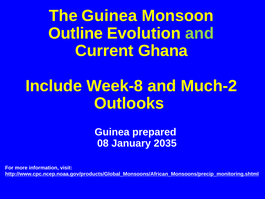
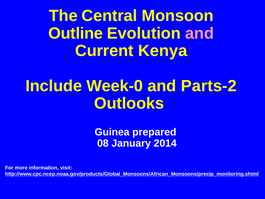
The Guinea: Guinea -> Central
and at (200, 33) colour: light green -> pink
Ghana: Ghana -> Kenya
Week-8: Week-8 -> Week-0
Much-2: Much-2 -> Parts-2
2035: 2035 -> 2014
